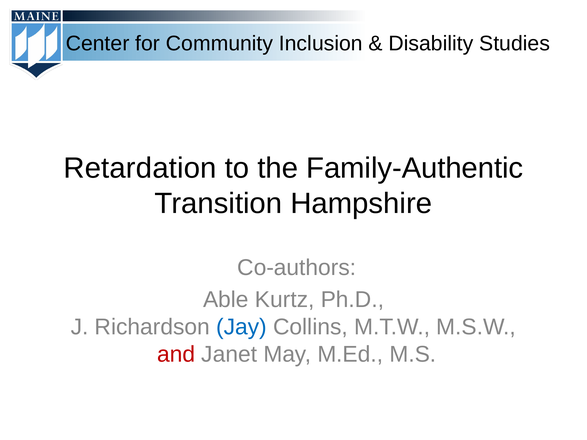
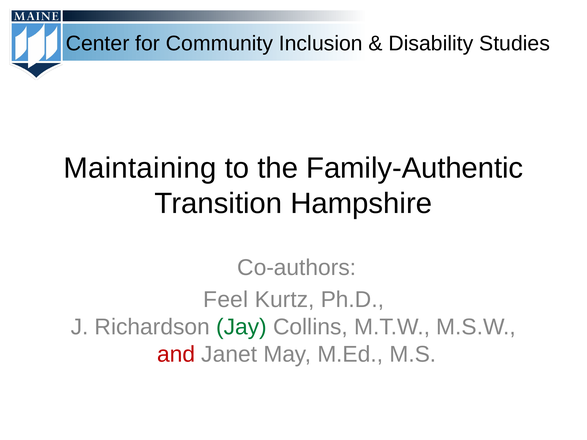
Retardation: Retardation -> Maintaining
Able: Able -> Feel
Jay colour: blue -> green
